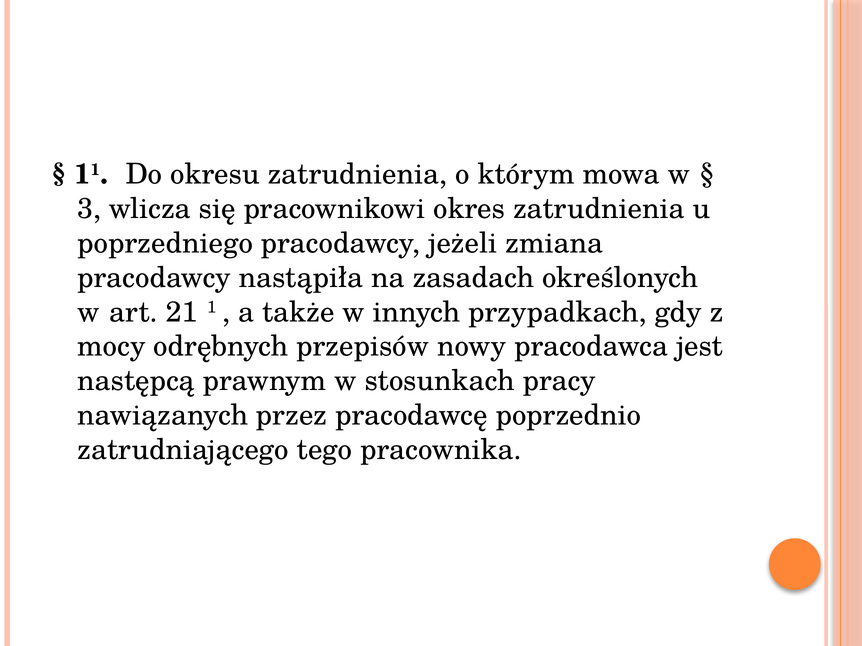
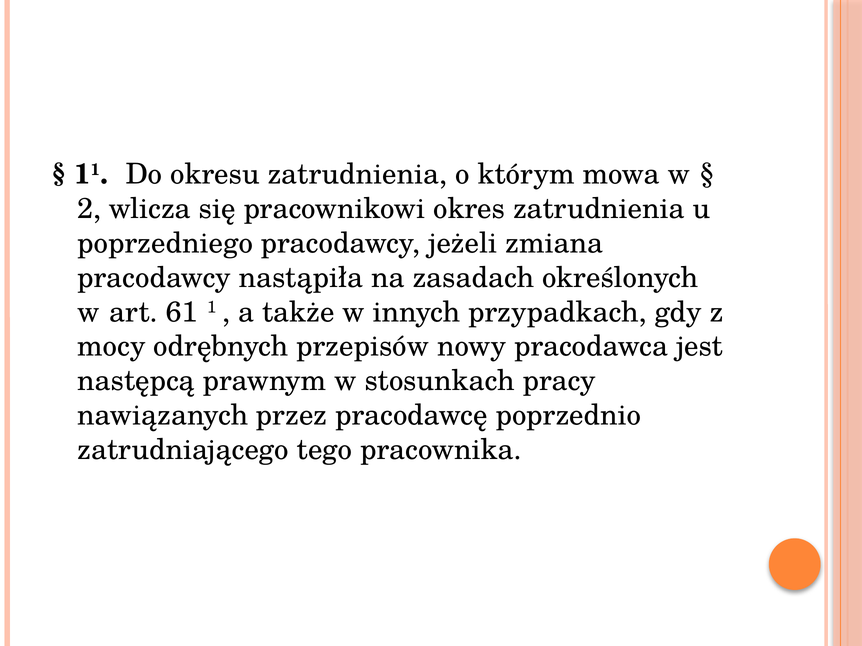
3: 3 -> 2
21: 21 -> 61
